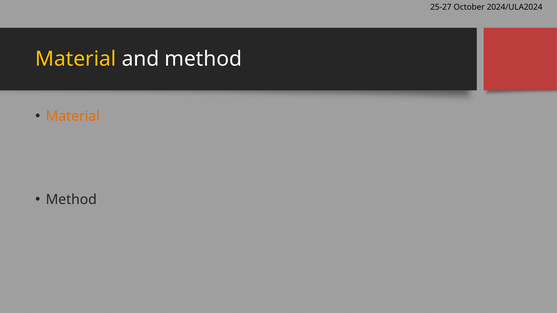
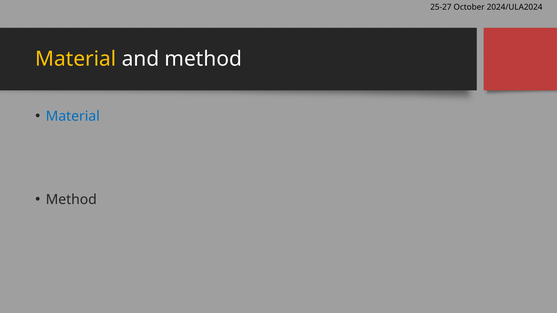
Material at (73, 116) colour: orange -> blue
